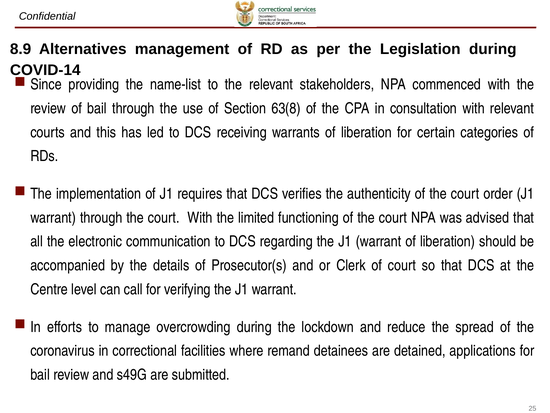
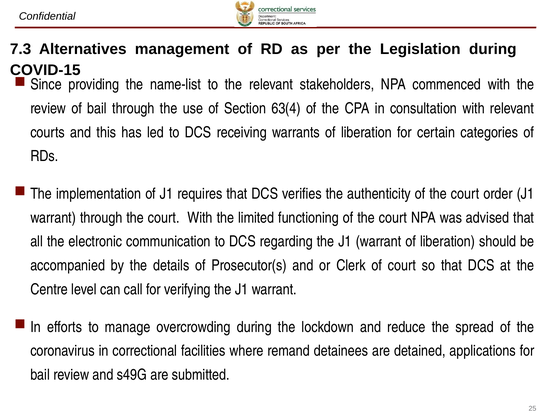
8.9: 8.9 -> 7.3
COVID-14: COVID-14 -> COVID-15
63(8: 63(8 -> 63(4
